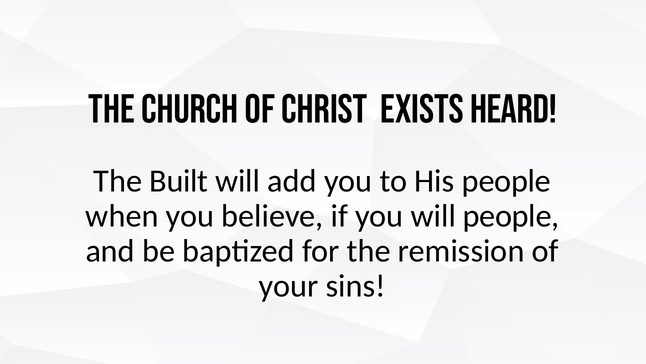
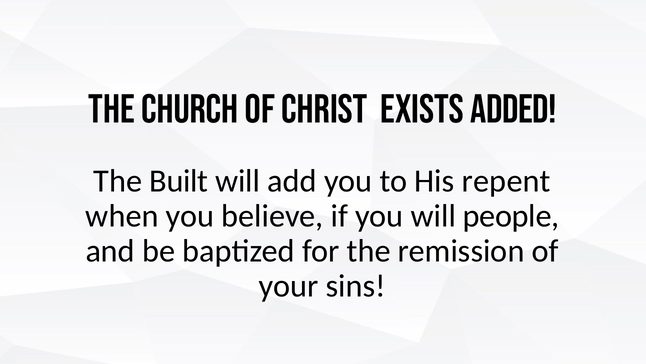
heard: heard -> added
His people: people -> repent
